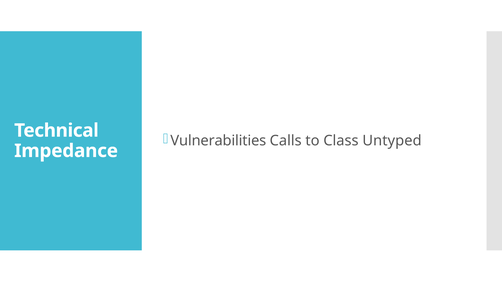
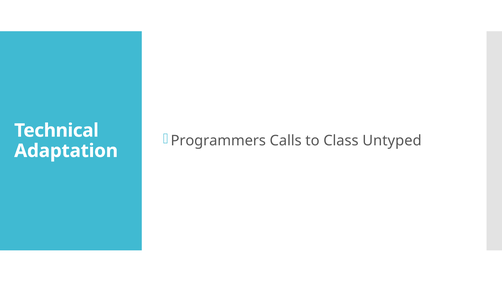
Vulnerabilities: Vulnerabilities -> Programmers
Impedance: Impedance -> Adaptation
